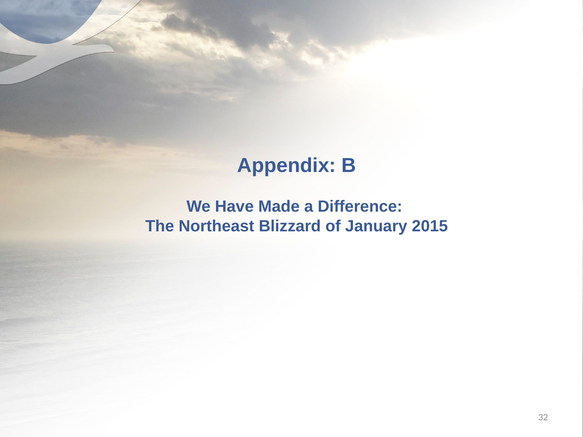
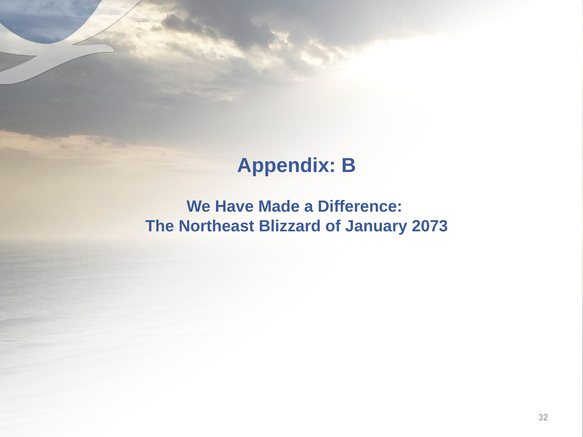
2015: 2015 -> 2073
